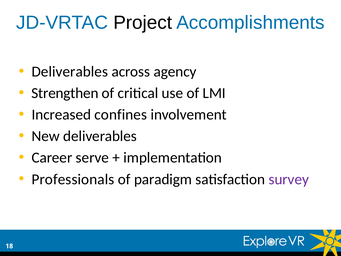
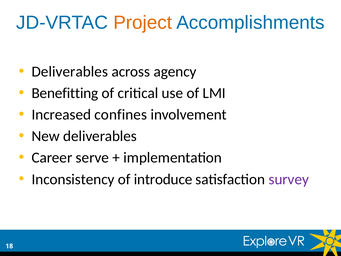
Project colour: black -> orange
Strengthen: Strengthen -> Benefitting
Professionals: Professionals -> Inconsistency
paradigm: paradigm -> introduce
